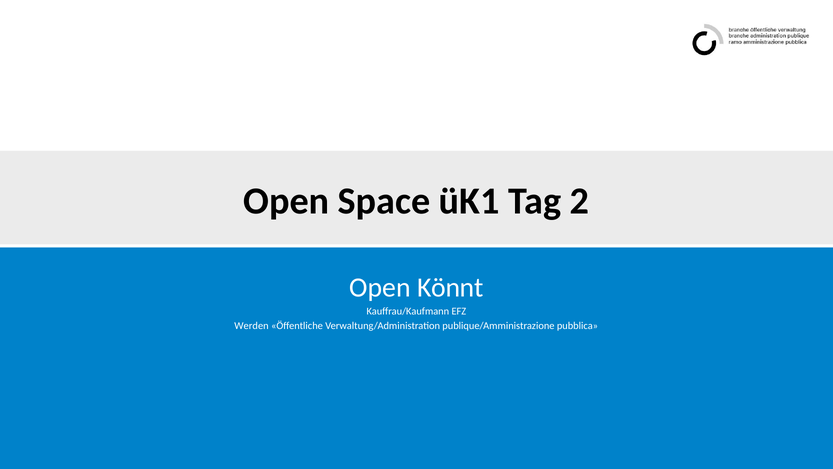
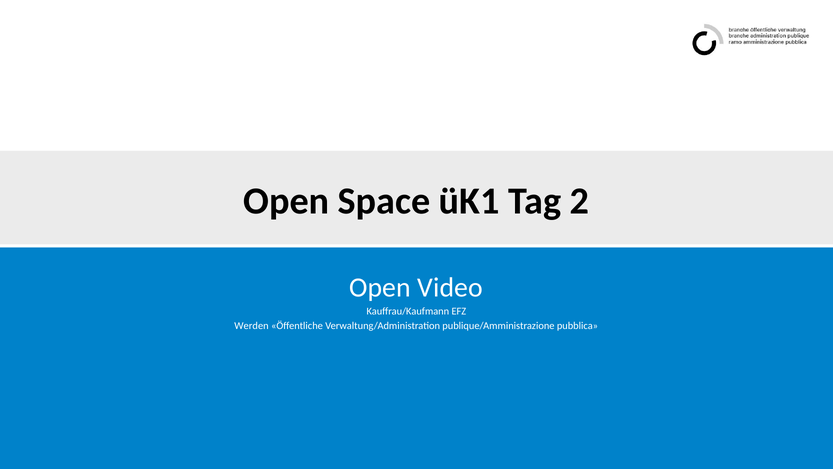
Könnt: Könnt -> Video
